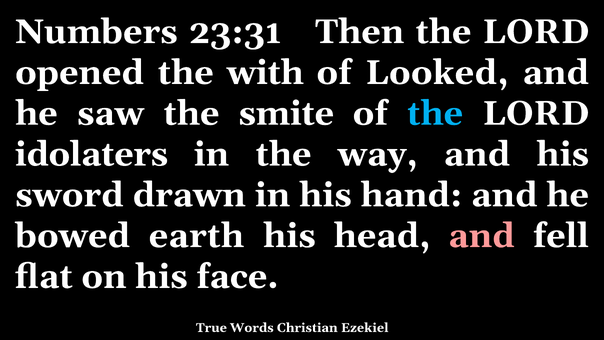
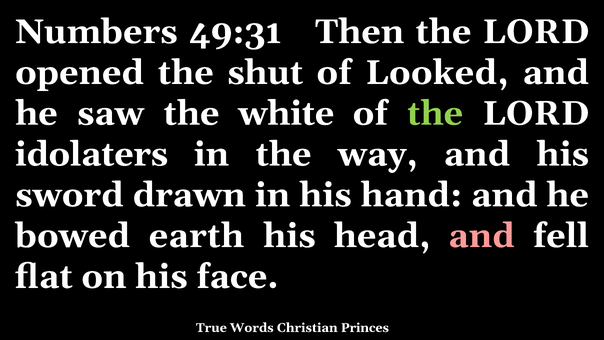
23:31: 23:31 -> 49:31
with: with -> shut
smite: smite -> white
the at (435, 113) colour: light blue -> light green
Ezekiel: Ezekiel -> Princes
